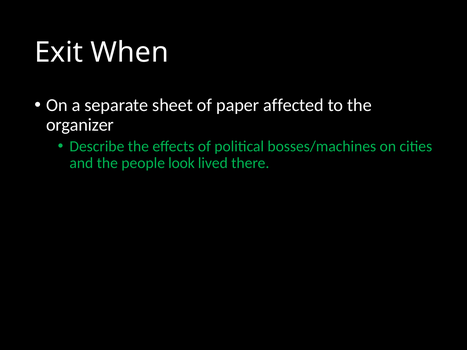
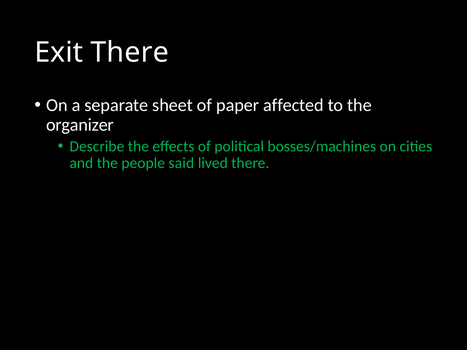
Exit When: When -> There
look: look -> said
